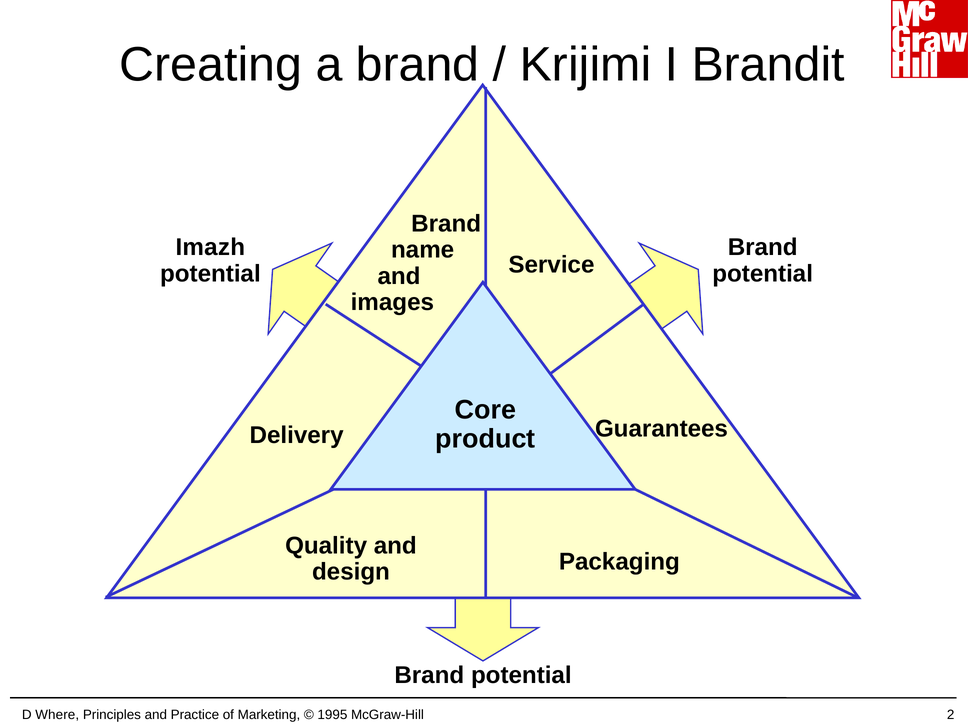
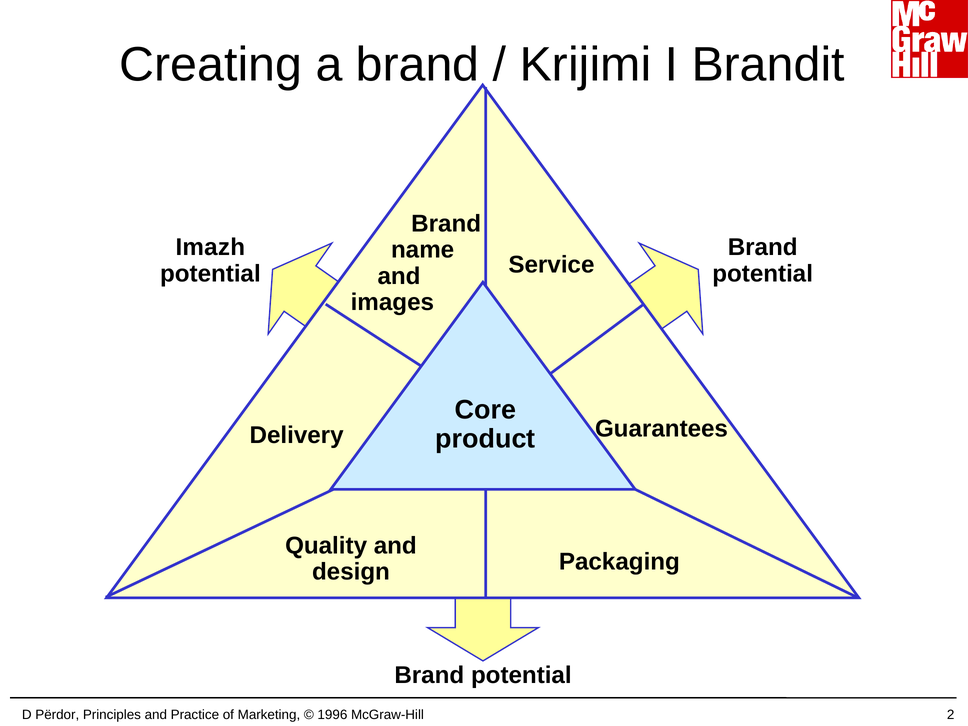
Where: Where -> Përdor
1995: 1995 -> 1996
